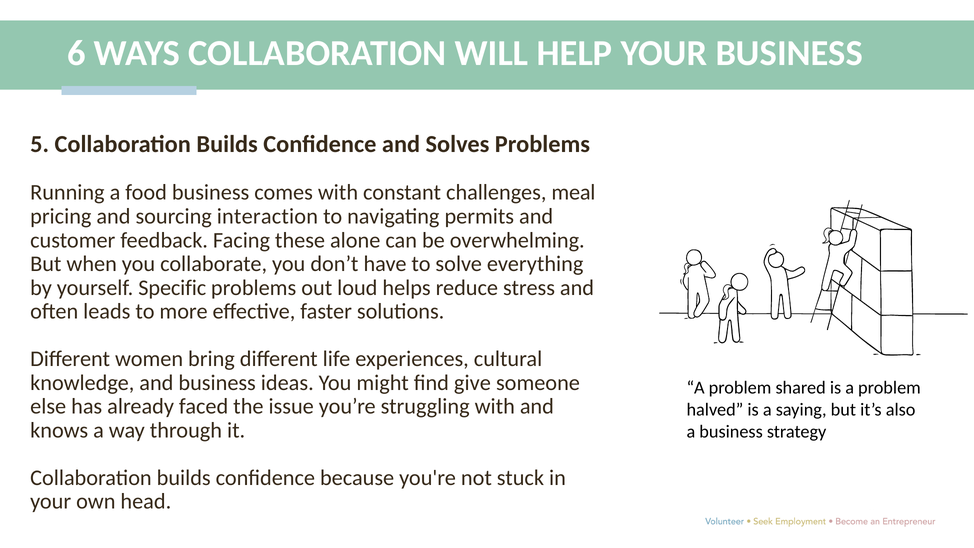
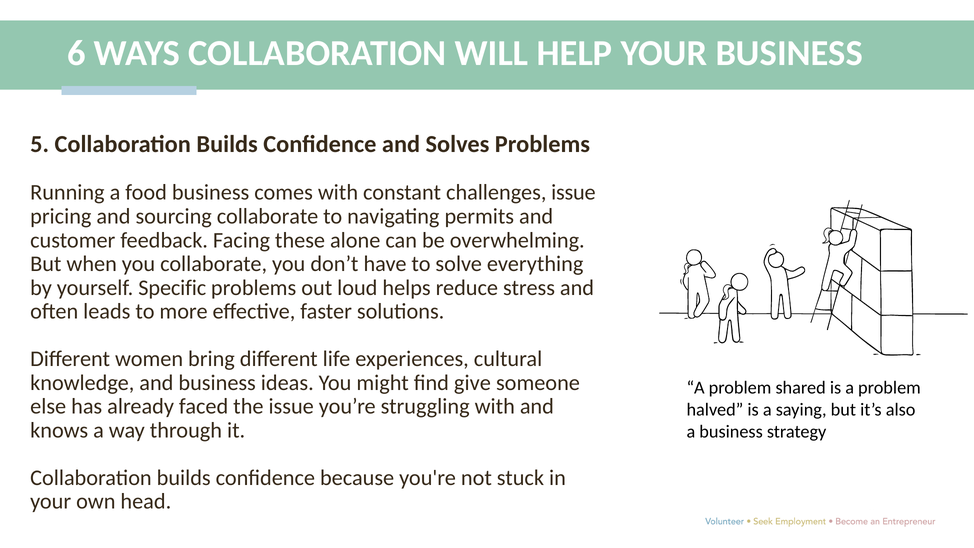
challenges meal: meal -> issue
sourcing interaction: interaction -> collaborate
